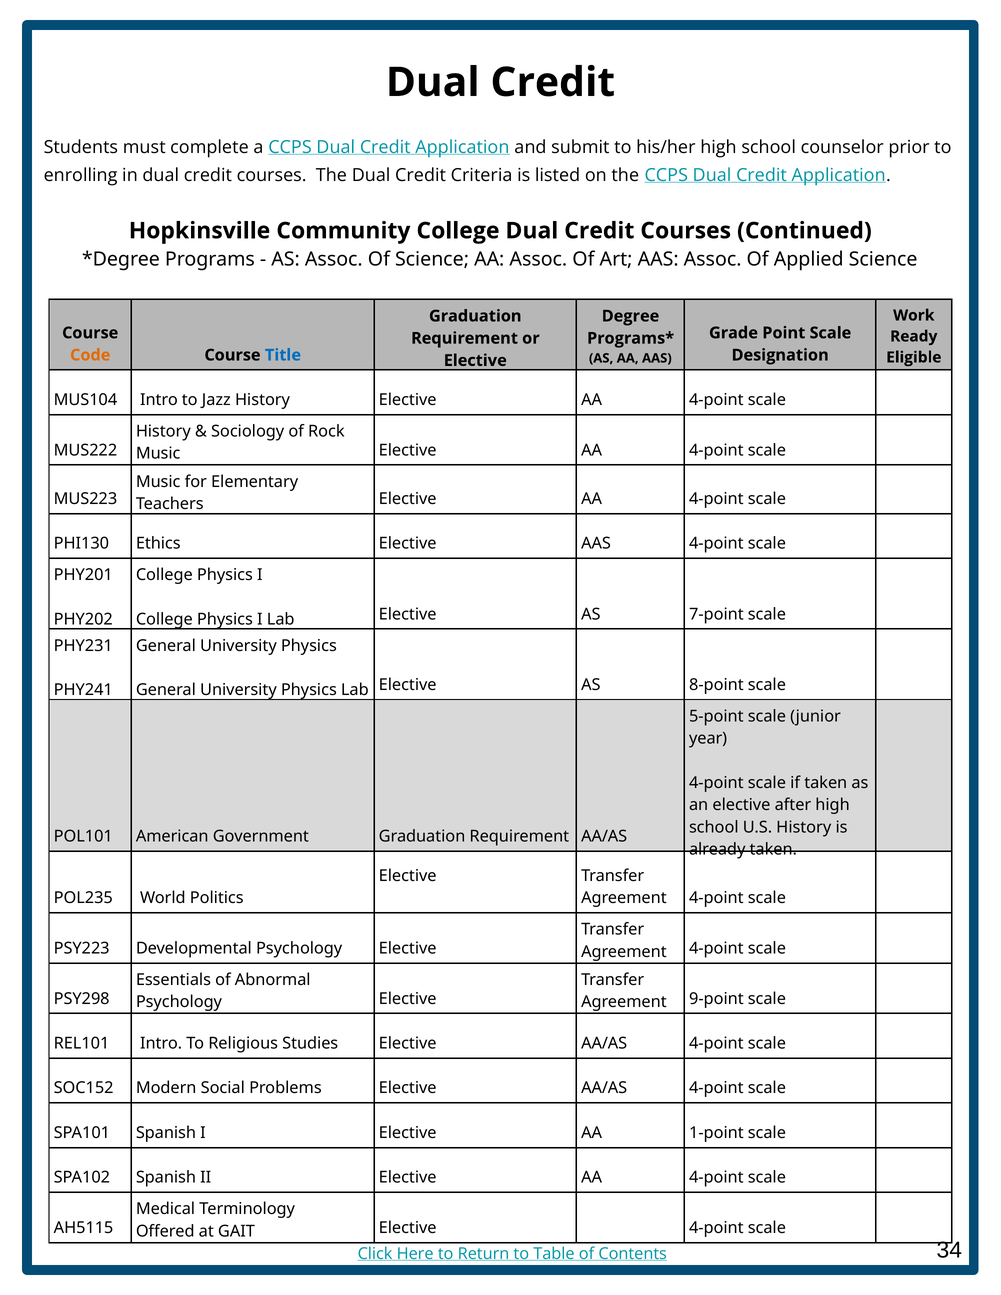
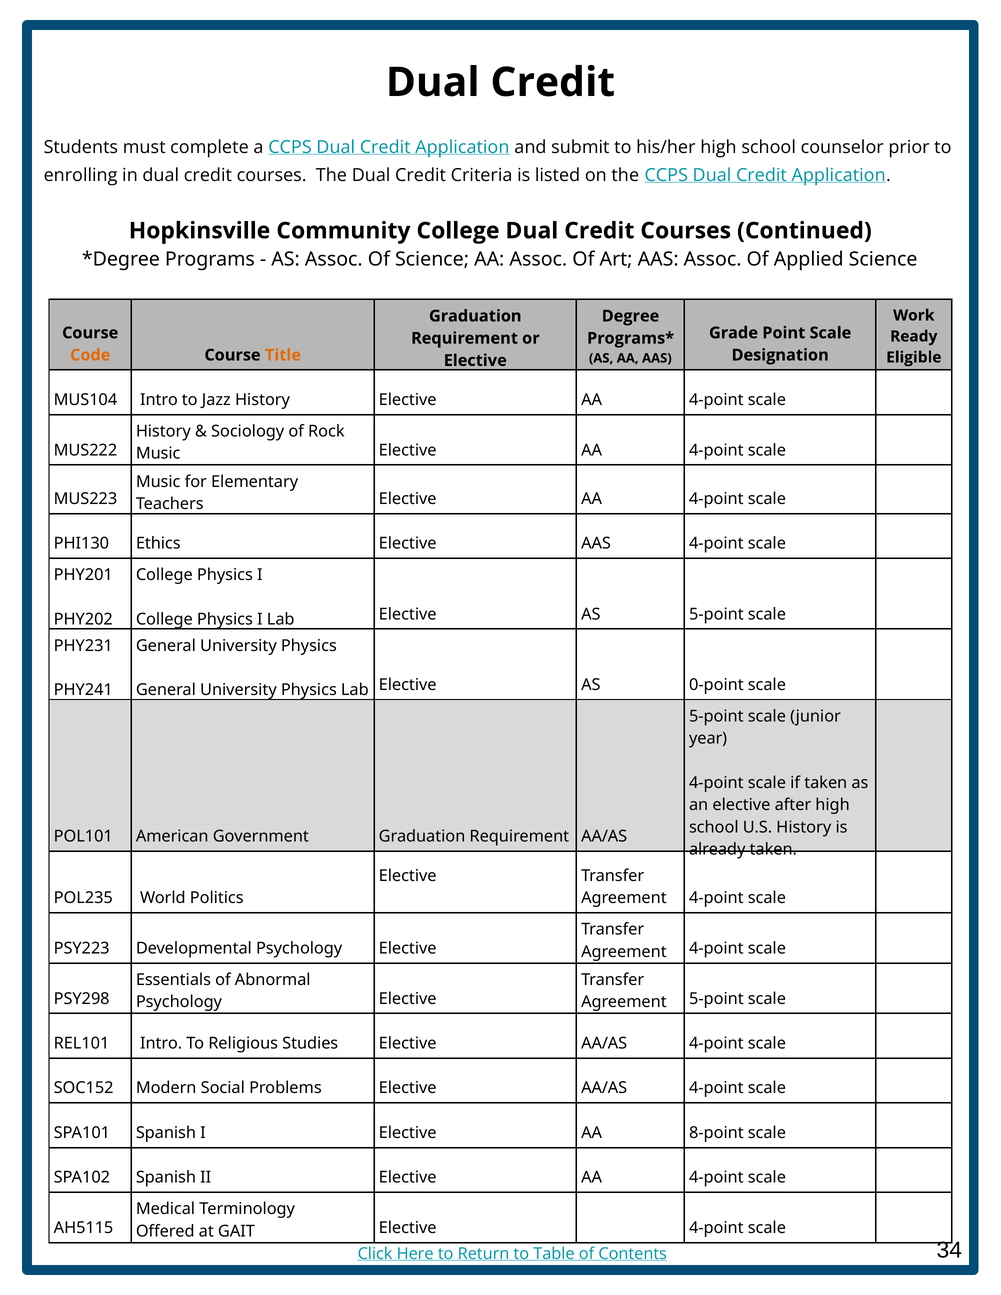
Title colour: blue -> orange
AS 7-point: 7-point -> 5-point
8-point: 8-point -> 0-point
Agreement 9-point: 9-point -> 5-point
1-point: 1-point -> 8-point
